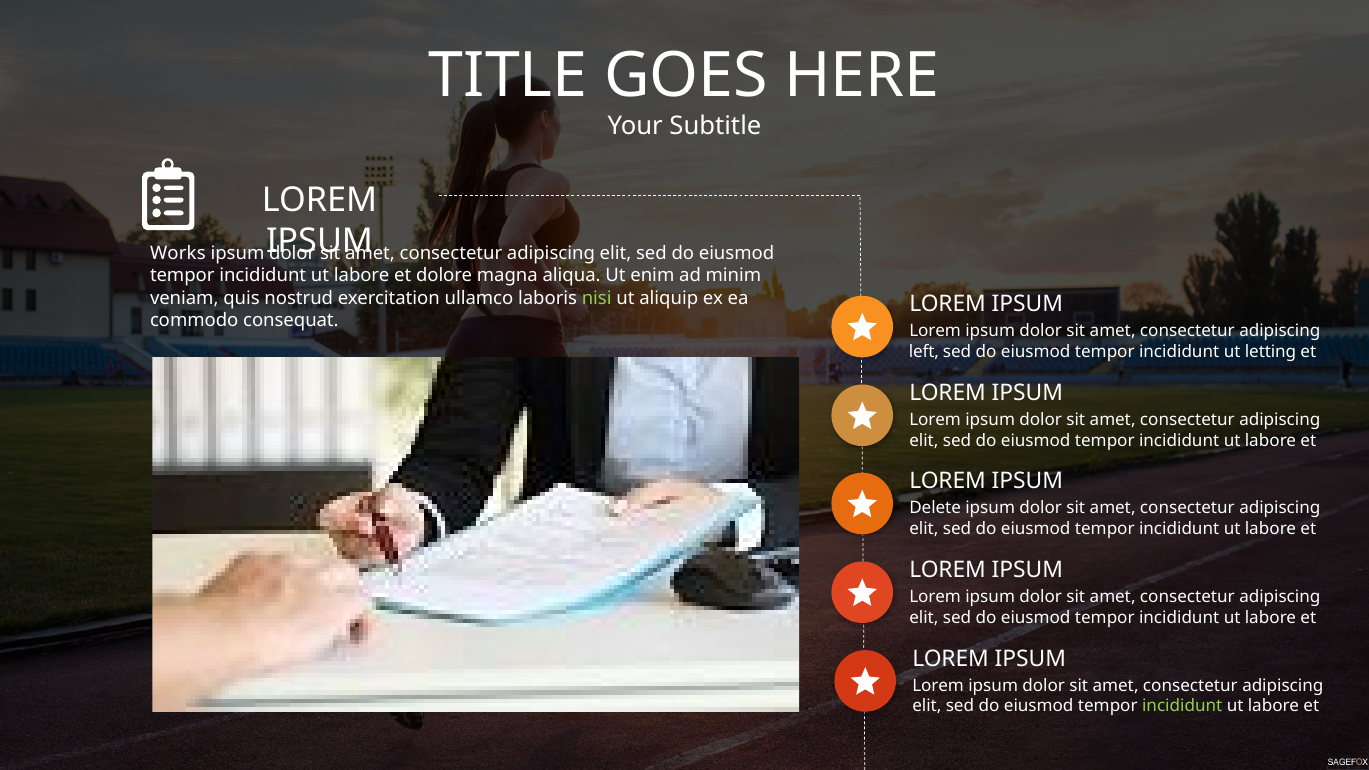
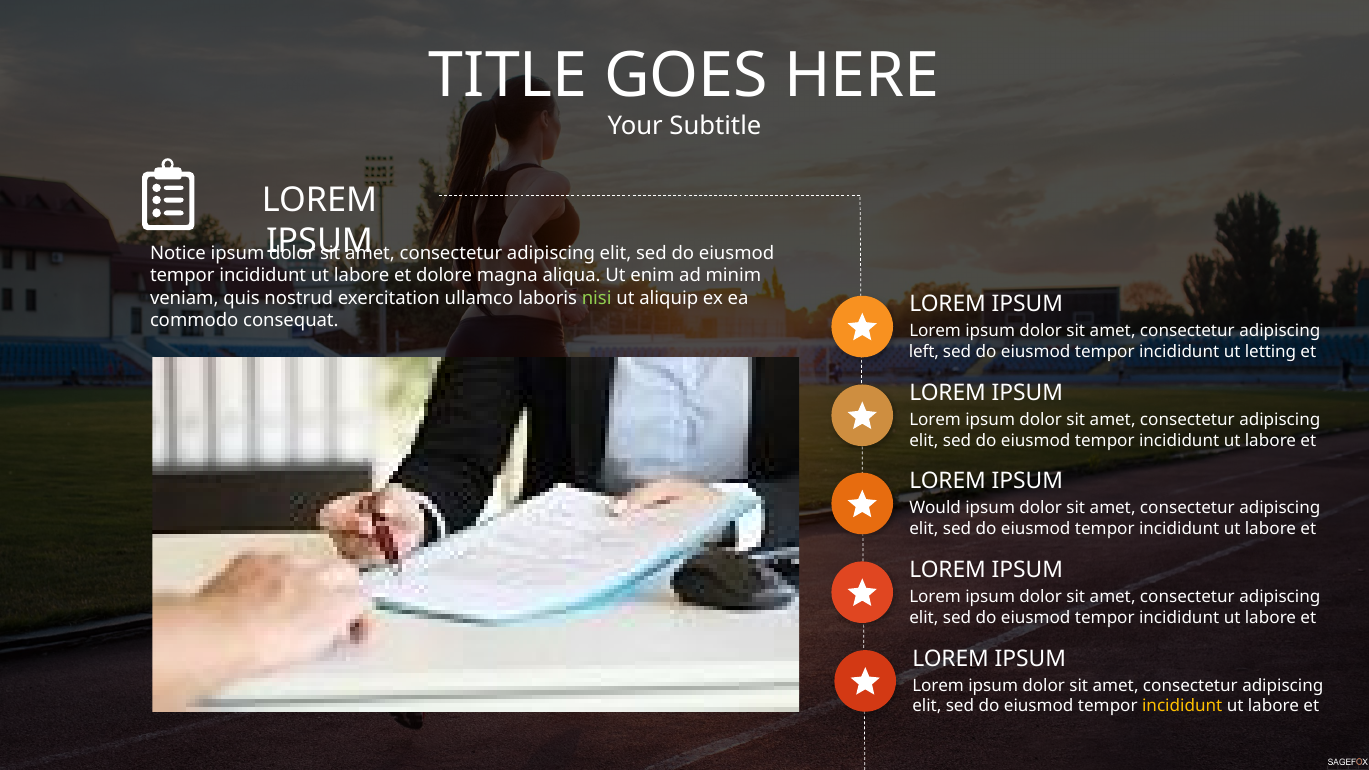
Works: Works -> Notice
Delete: Delete -> Would
incididunt at (1182, 706) colour: light green -> yellow
